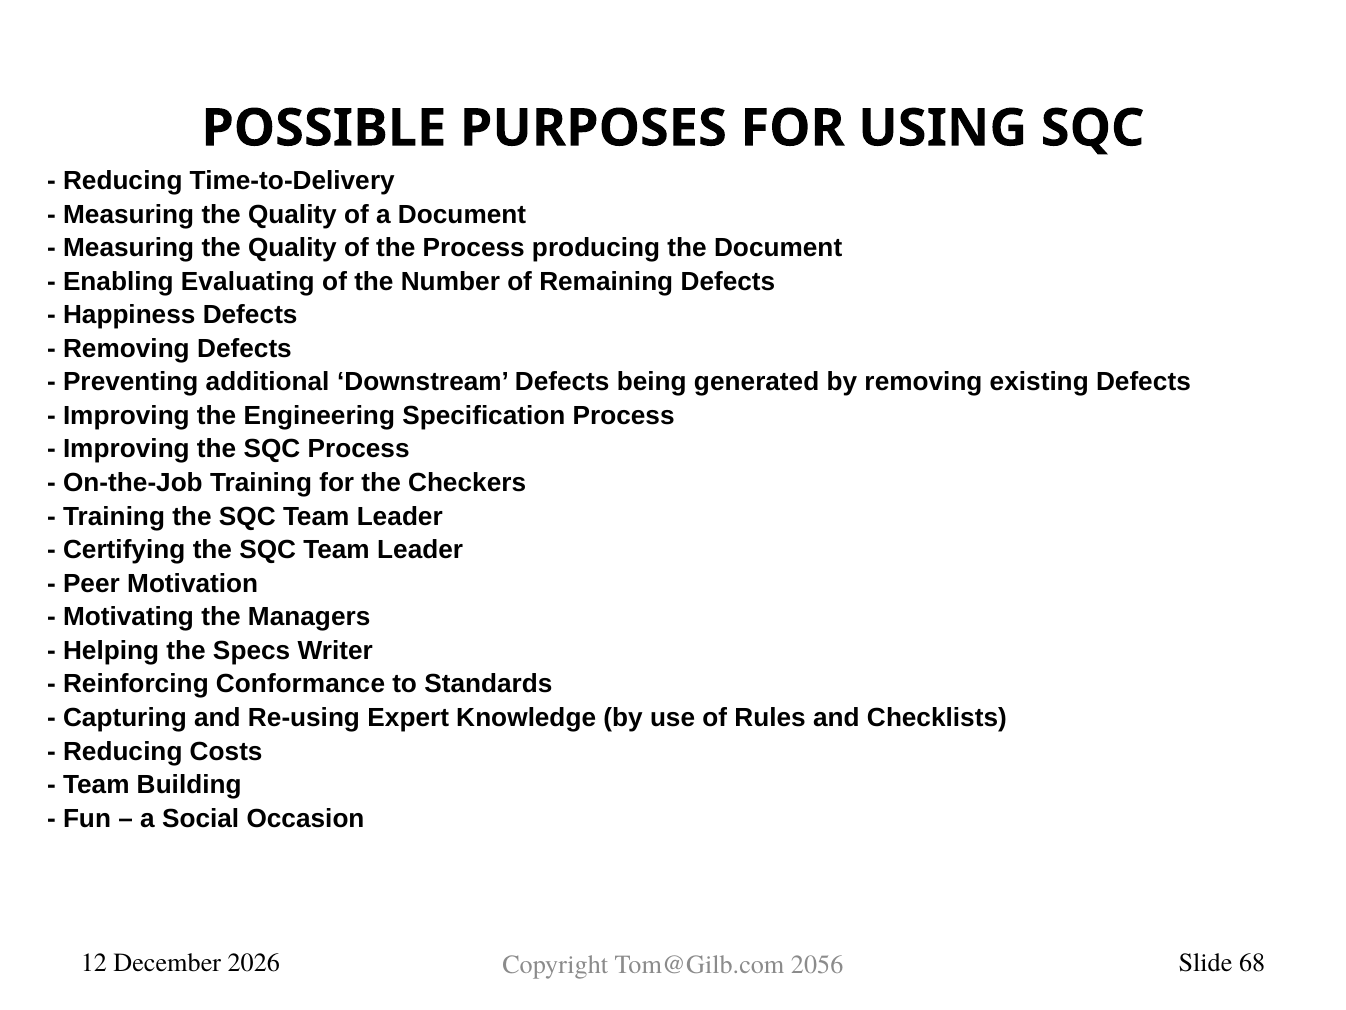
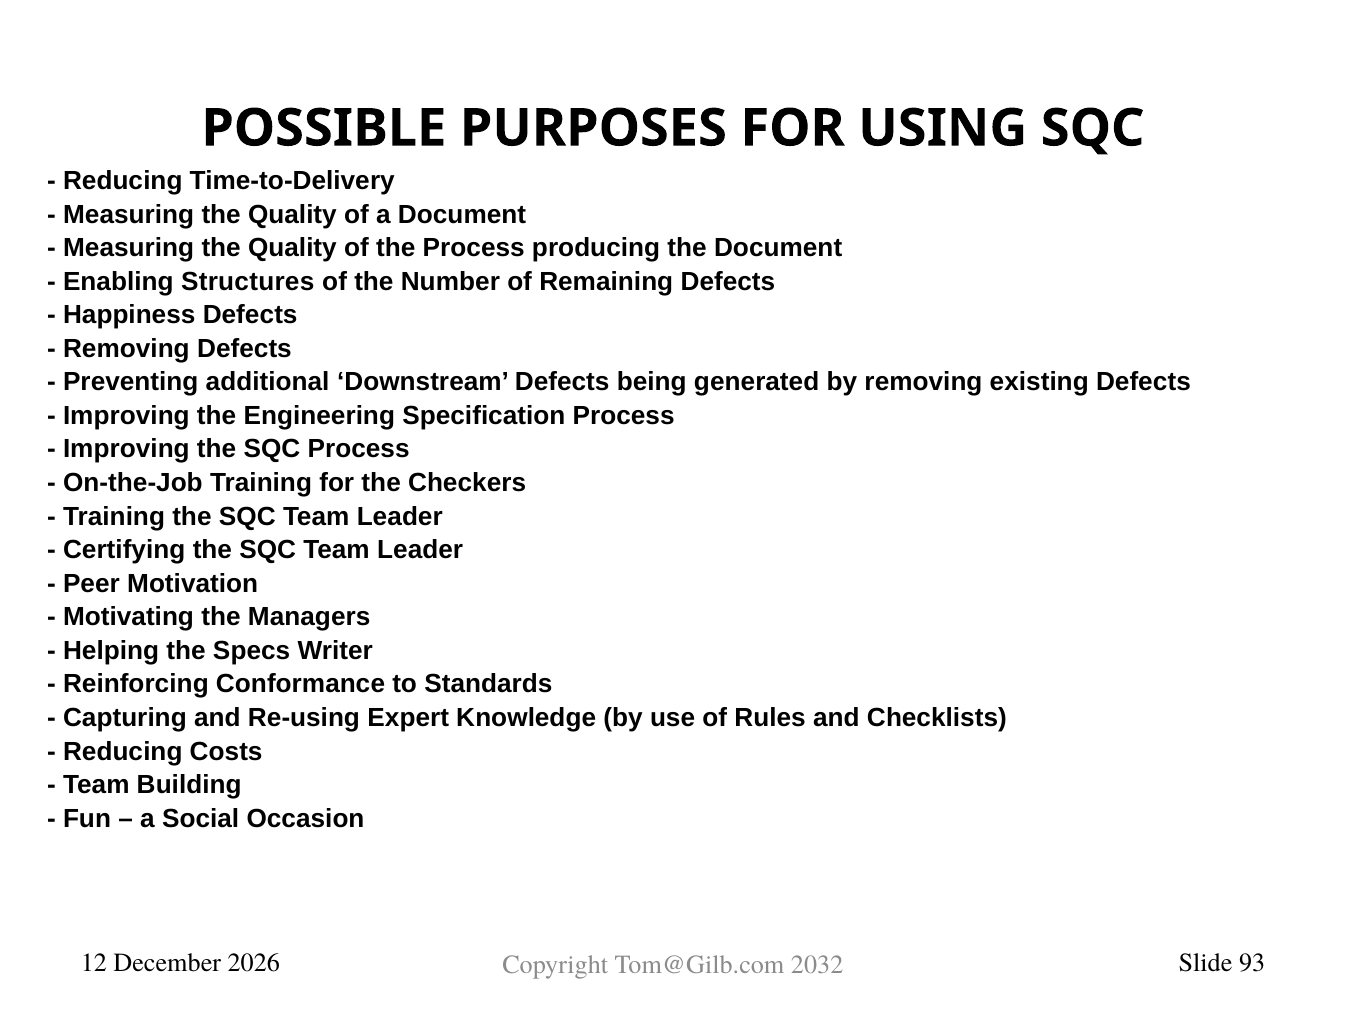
Evaluating: Evaluating -> Structures
2056: 2056 -> 2032
68: 68 -> 93
